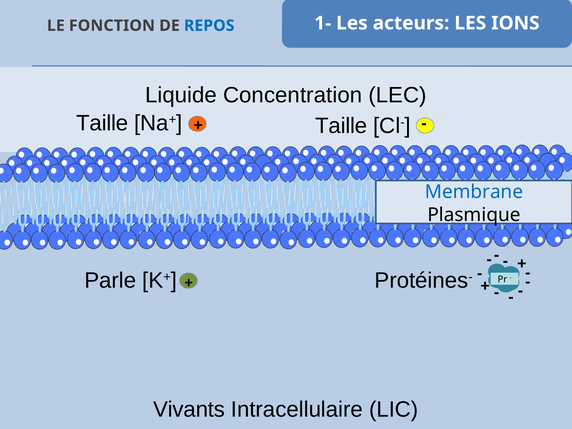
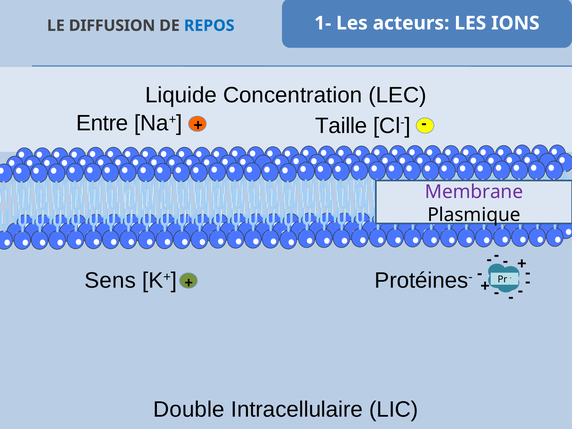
FONCTION: FONCTION -> DIFFUSION
Taille at (102, 123): Taille -> Entre
Membrane colour: blue -> purple
Parle: Parle -> Sens
Vivants: Vivants -> Double
